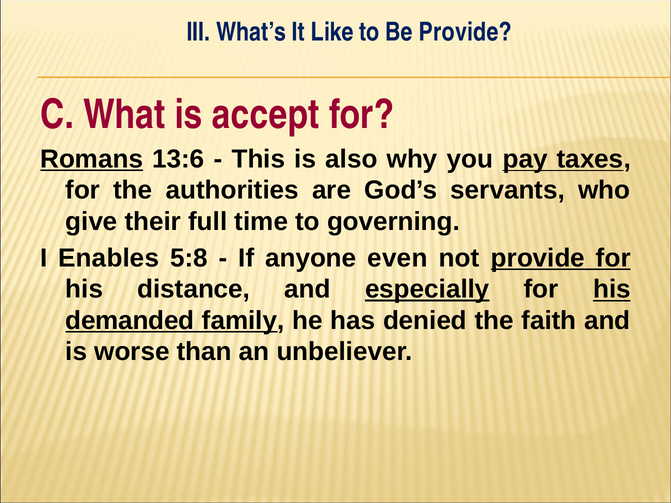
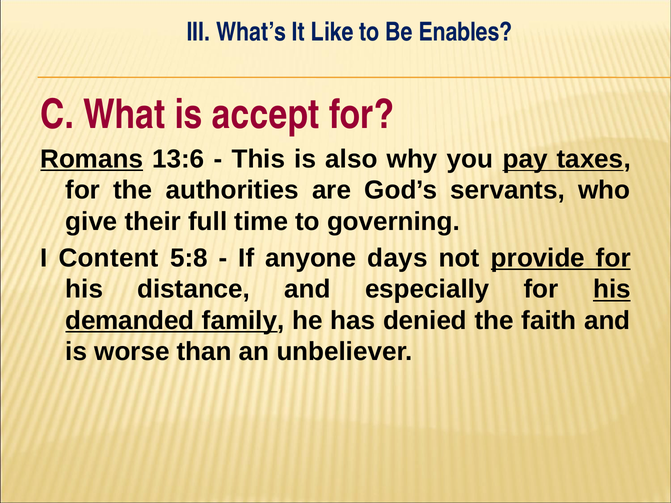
Be Provide: Provide -> Enables
Enables: Enables -> Content
even: even -> days
especially underline: present -> none
